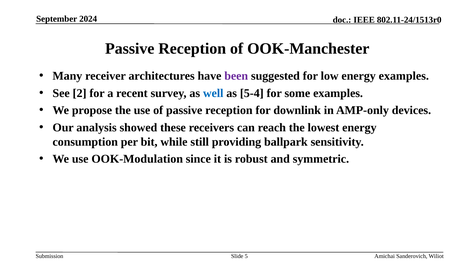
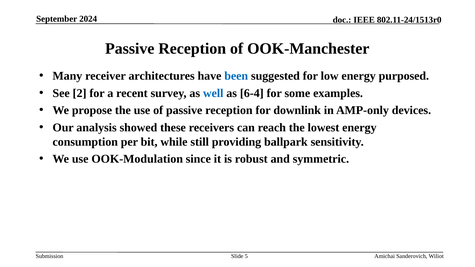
been colour: purple -> blue
energy examples: examples -> purposed
5-4: 5-4 -> 6-4
